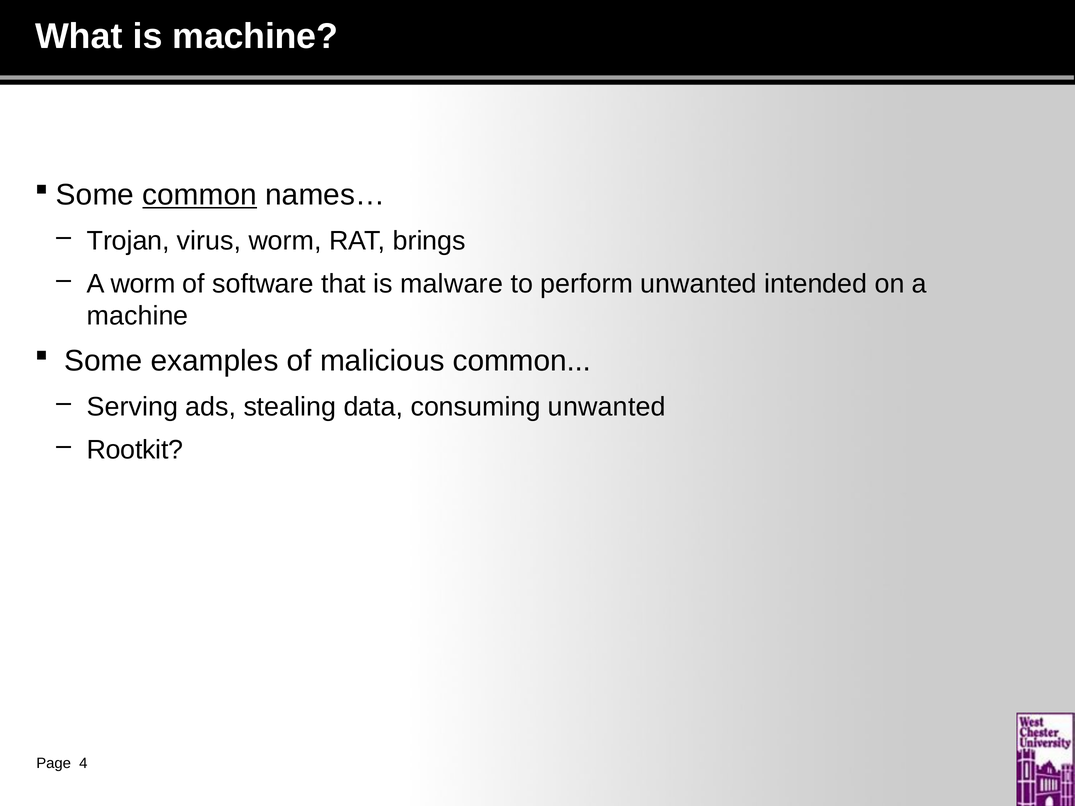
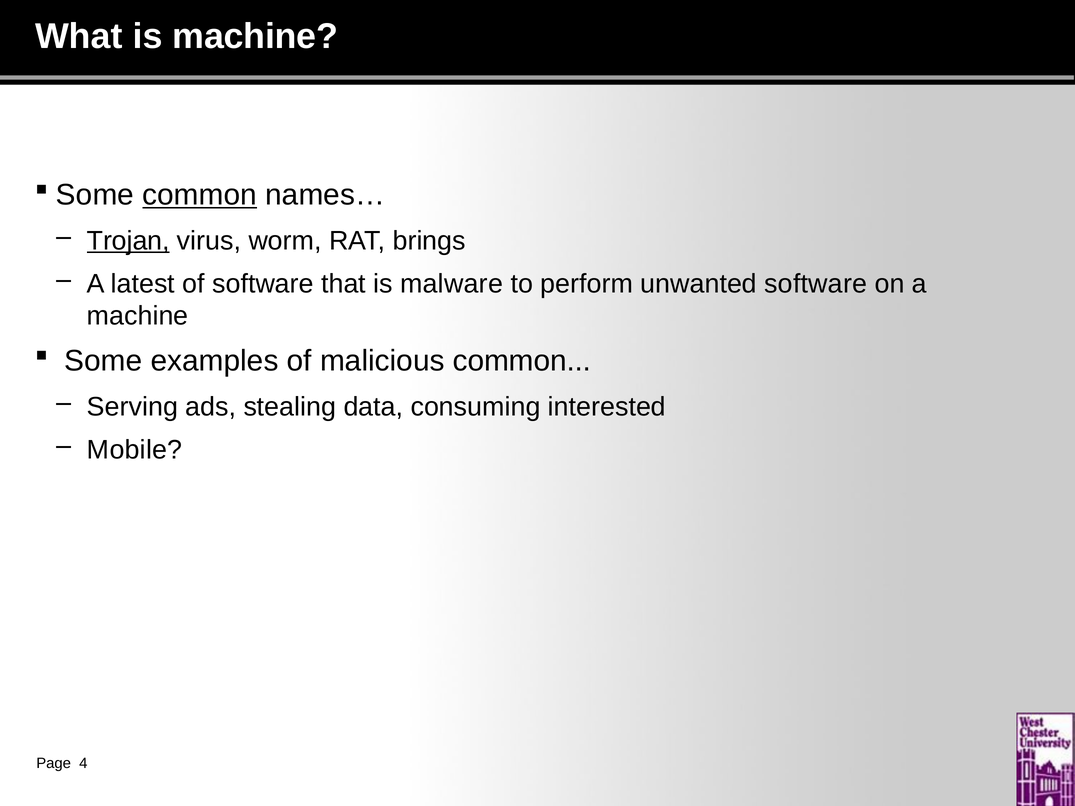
Trojan underline: none -> present
A worm: worm -> latest
unwanted intended: intended -> software
consuming unwanted: unwanted -> interested
Rootkit: Rootkit -> Mobile
